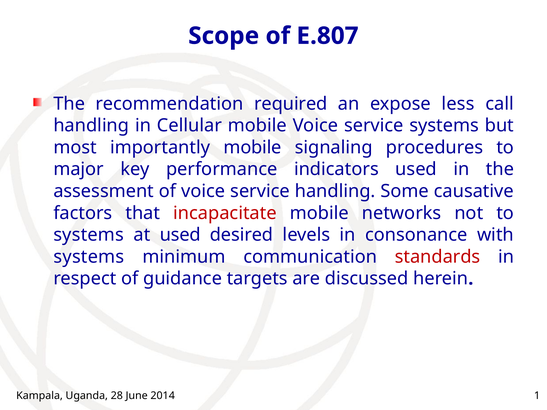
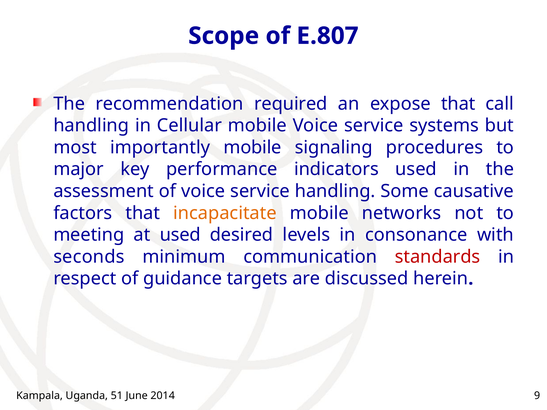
expose less: less -> that
incapacitate colour: red -> orange
systems at (89, 235): systems -> meeting
systems at (89, 257): systems -> seconds
28: 28 -> 51
1: 1 -> 9
